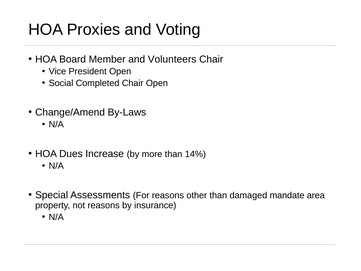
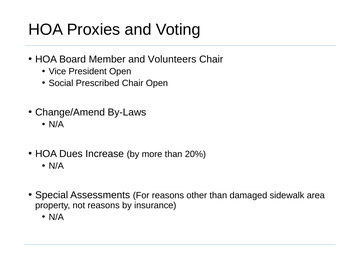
Completed: Completed -> Prescribed
14%: 14% -> 20%
mandate: mandate -> sidewalk
